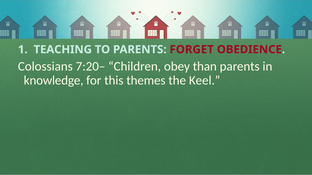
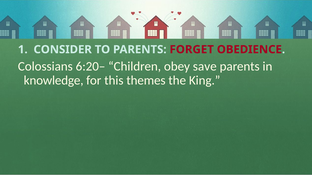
TEACHING: TEACHING -> CONSIDER
7:20–: 7:20– -> 6:20–
than: than -> save
Keel: Keel -> King
